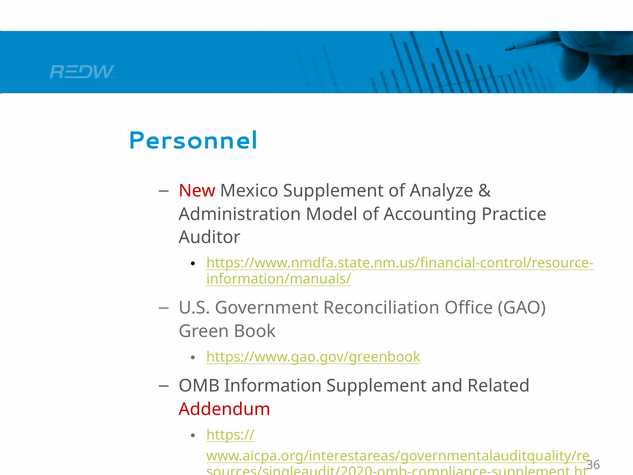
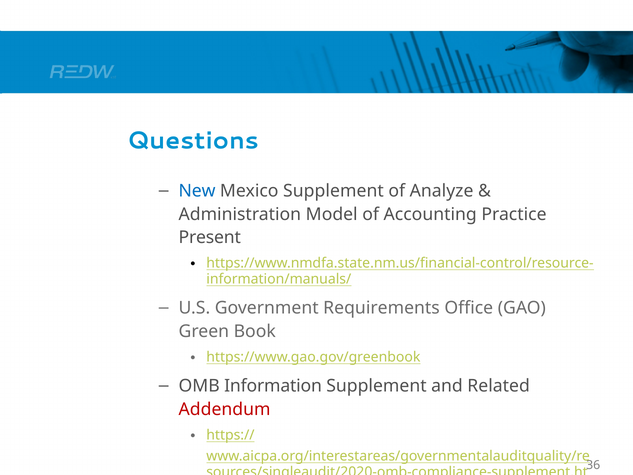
Personnel: Personnel -> Questions
New colour: red -> blue
Auditor: Auditor -> Present
Reconciliation: Reconciliation -> Requirements
